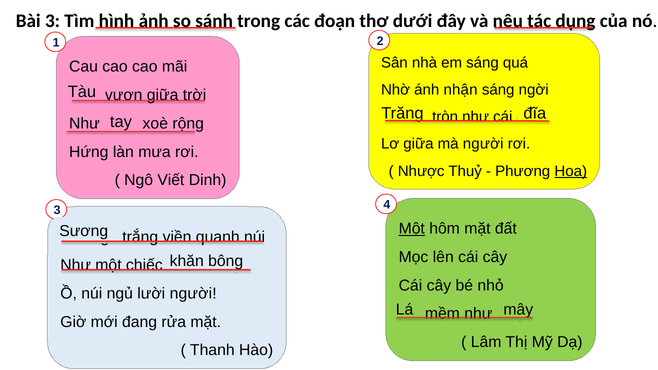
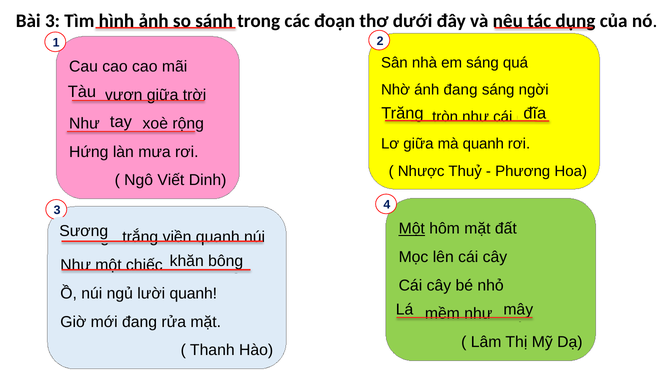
ánh nhận: nhận -> đang
mà người: người -> quanh
Hoa underline: present -> none
lười người: người -> quanh
